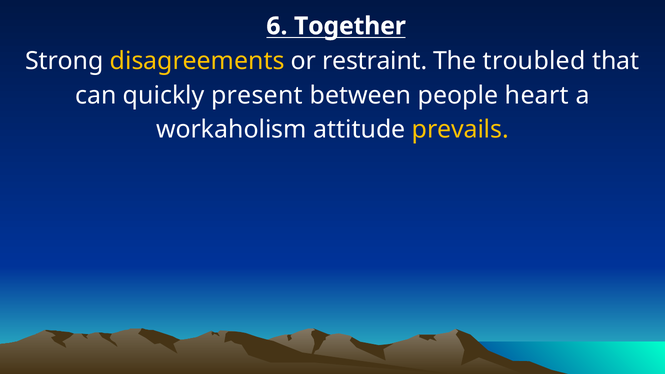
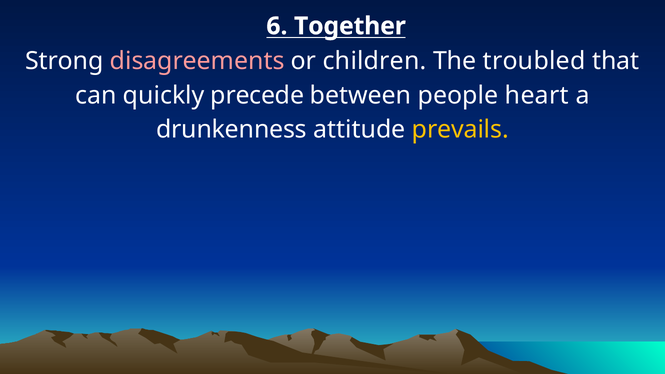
disagreements colour: yellow -> pink
restraint: restraint -> children
present: present -> precede
workaholism: workaholism -> drunkenness
